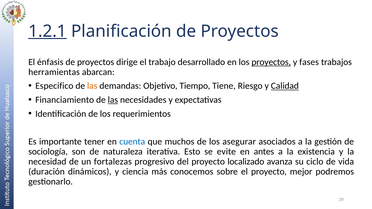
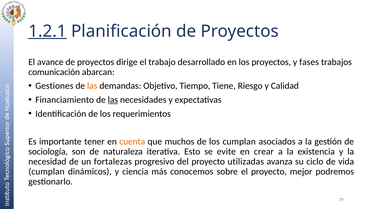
énfasis: énfasis -> avance
proyectos at (271, 62) underline: present -> none
herramientas: herramientas -> comunicación
Especifico: Especifico -> Gestiones
Calidad underline: present -> none
cuenta colour: blue -> orange
los asegurar: asegurar -> cumplan
antes: antes -> crear
localizado: localizado -> utilizadas
duración at (47, 172): duración -> cumplan
